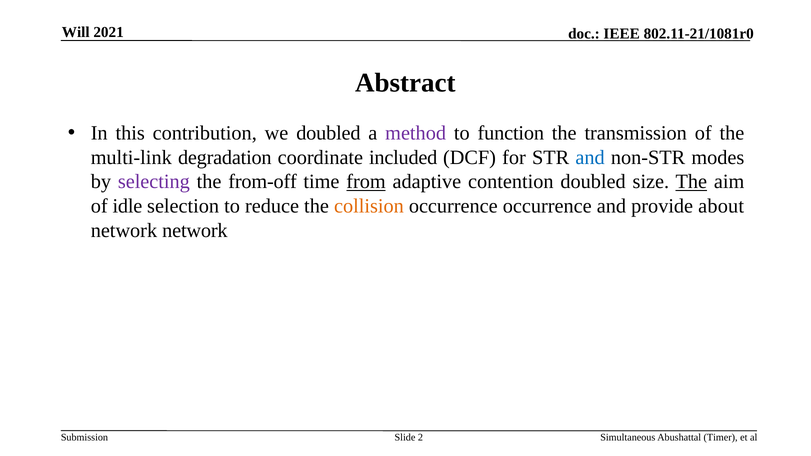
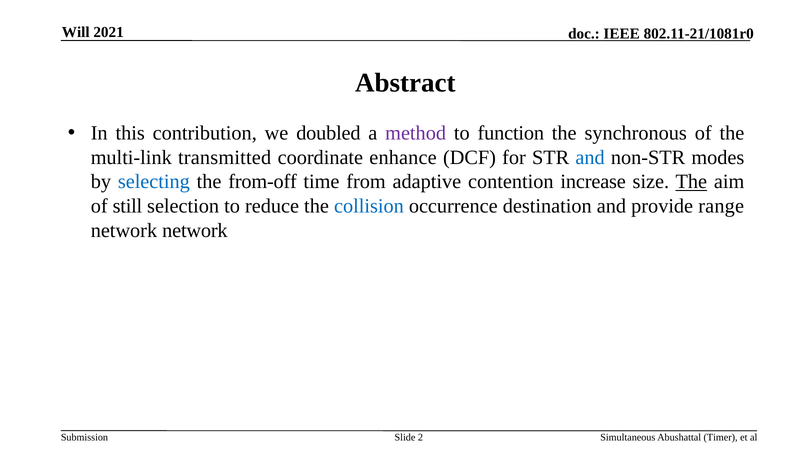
transmission: transmission -> synchronous
degradation: degradation -> transmitted
included: included -> enhance
selecting colour: purple -> blue
from underline: present -> none
contention doubled: doubled -> increase
idle: idle -> still
collision colour: orange -> blue
occurrence occurrence: occurrence -> destination
about: about -> range
